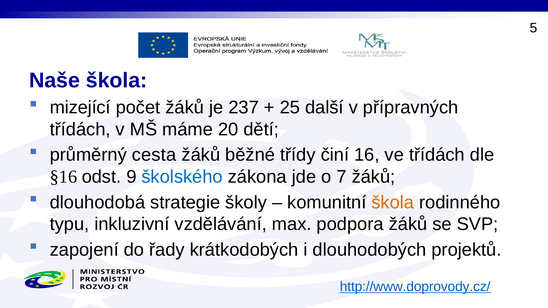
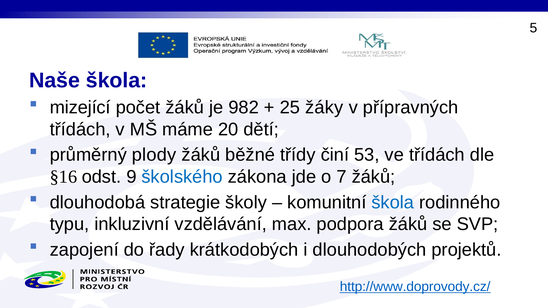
237: 237 -> 982
další: další -> žáky
cesta: cesta -> plody
16: 16 -> 53
škola at (393, 203) colour: orange -> blue
